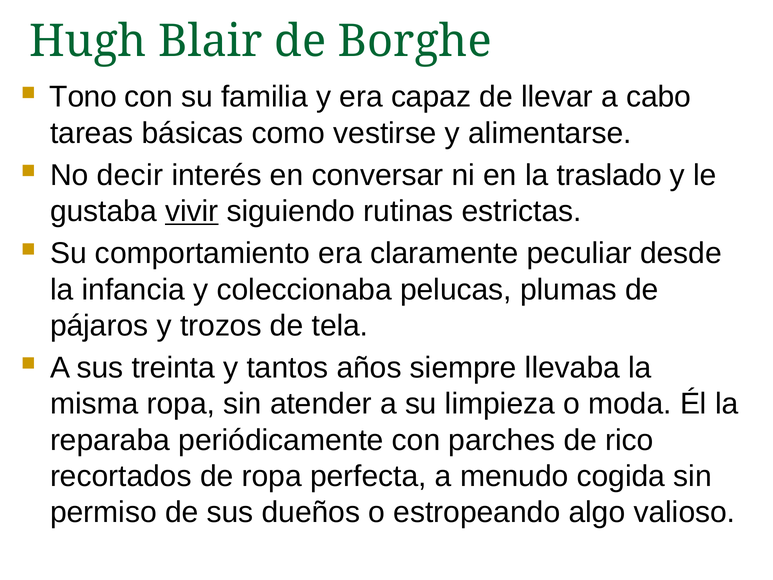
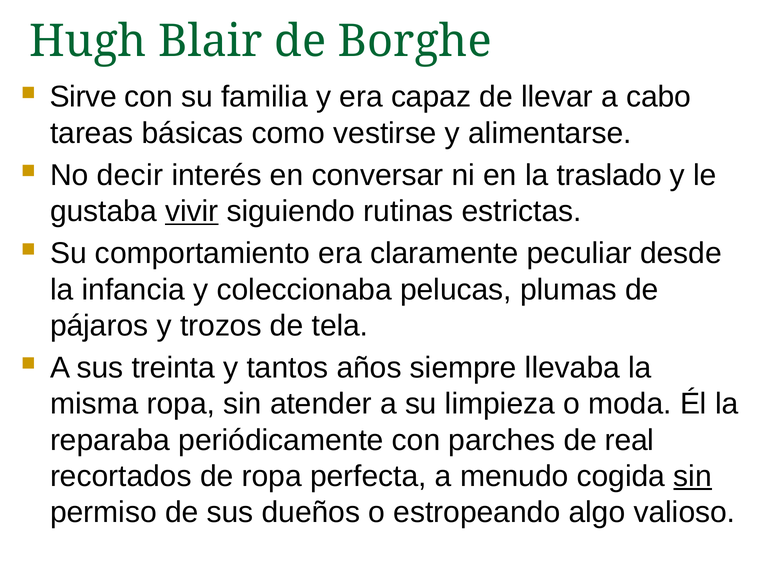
Tono: Tono -> Sirve
rico: rico -> real
sin at (693, 476) underline: none -> present
